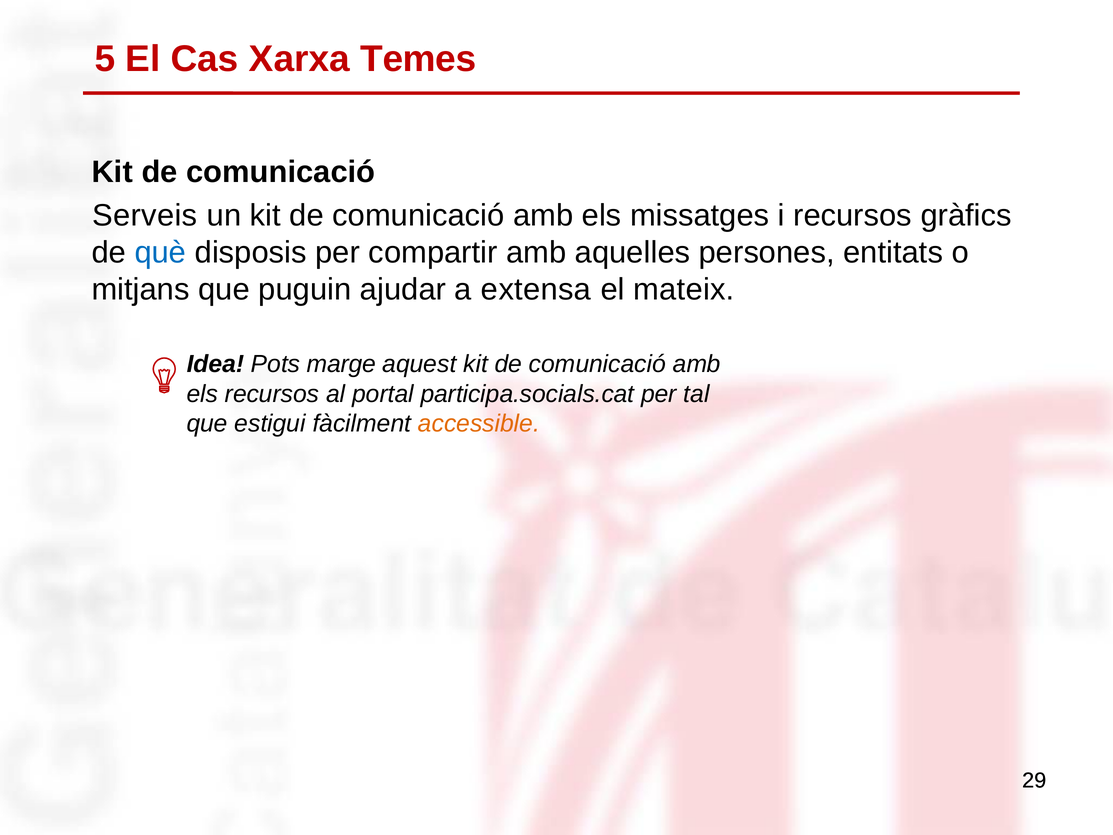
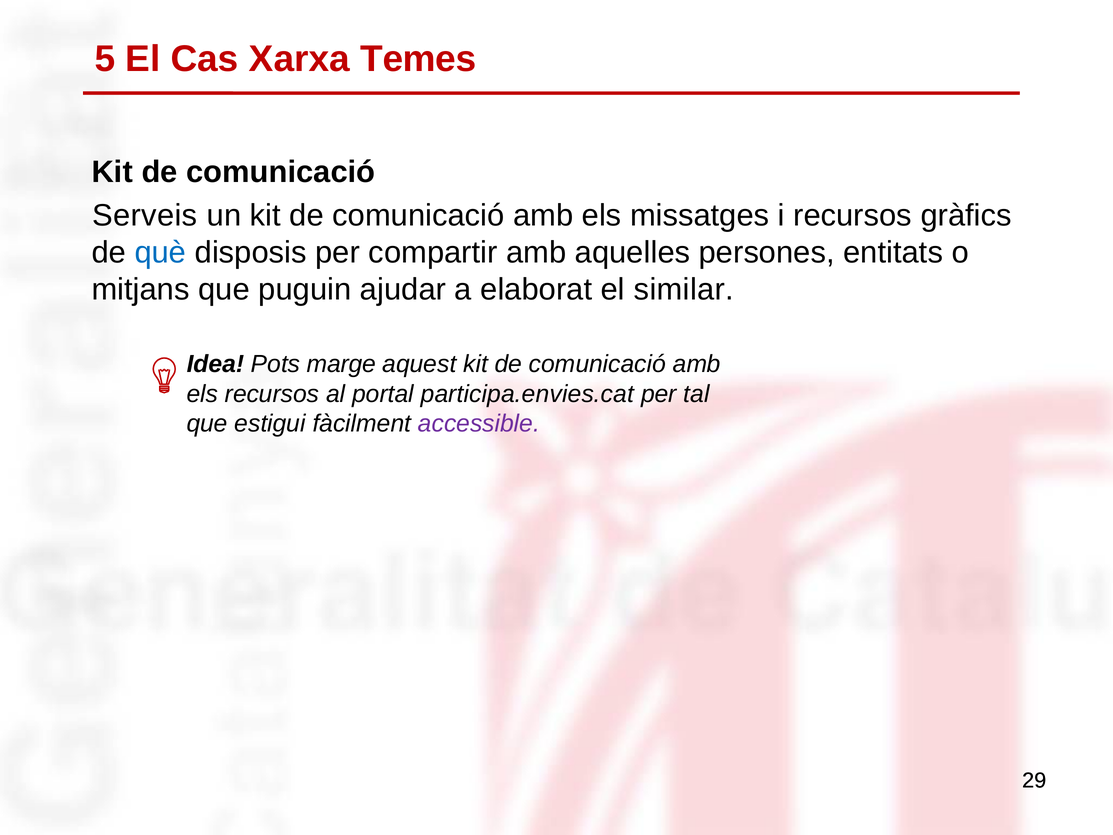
extensa: extensa -> elaborat
mateix: mateix -> similar
participa.socials.cat: participa.socials.cat -> participa.envies.cat
accessible colour: orange -> purple
